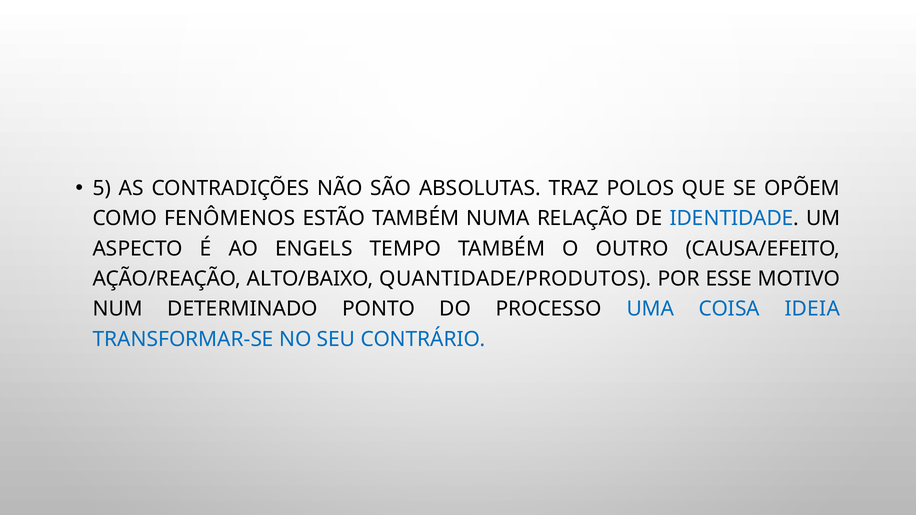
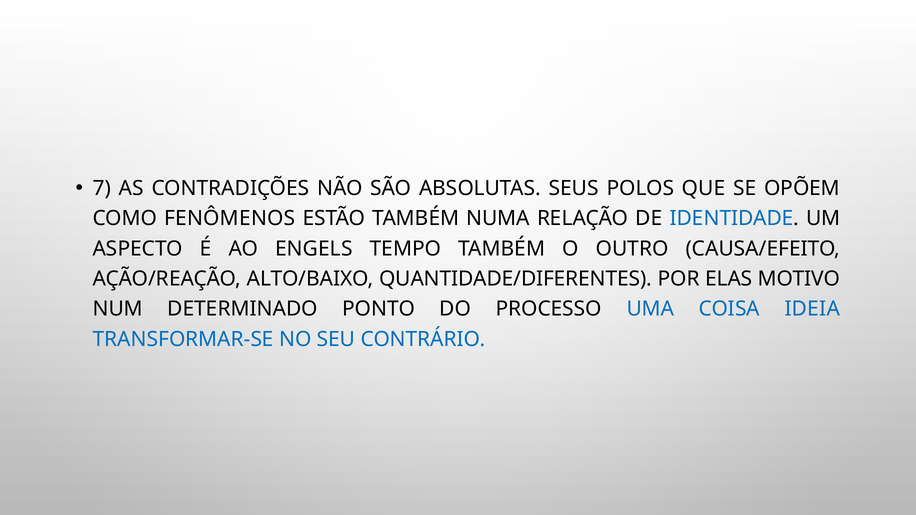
5: 5 -> 7
TRAZ: TRAZ -> SEUS
QUANTIDADE/PRODUTOS: QUANTIDADE/PRODUTOS -> QUANTIDADE/DIFERENTES
ESSE: ESSE -> ELAS
